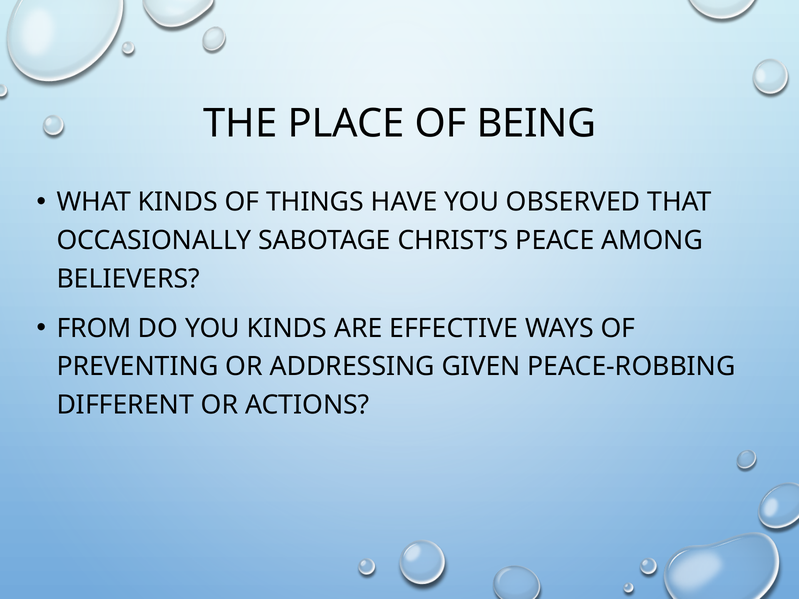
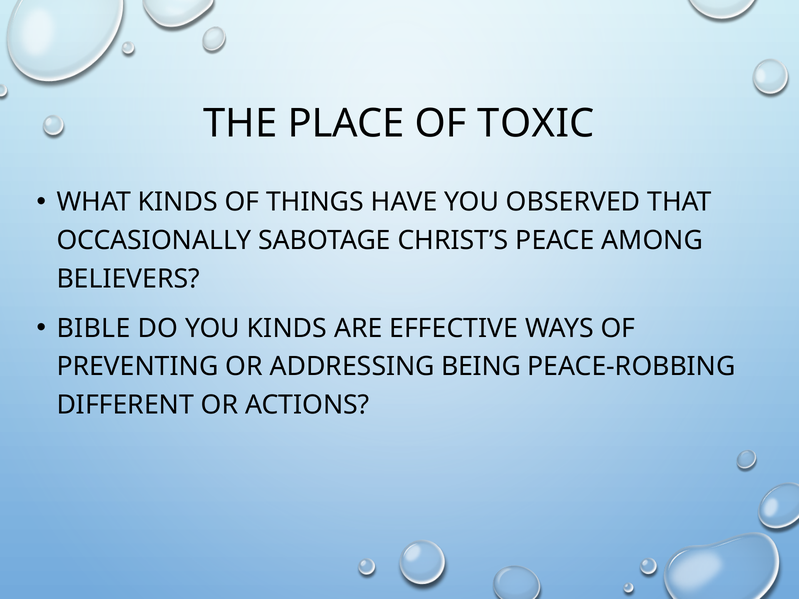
BEING: BEING -> TOXIC
FROM: FROM -> BIBLE
GIVEN: GIVEN -> BEING
